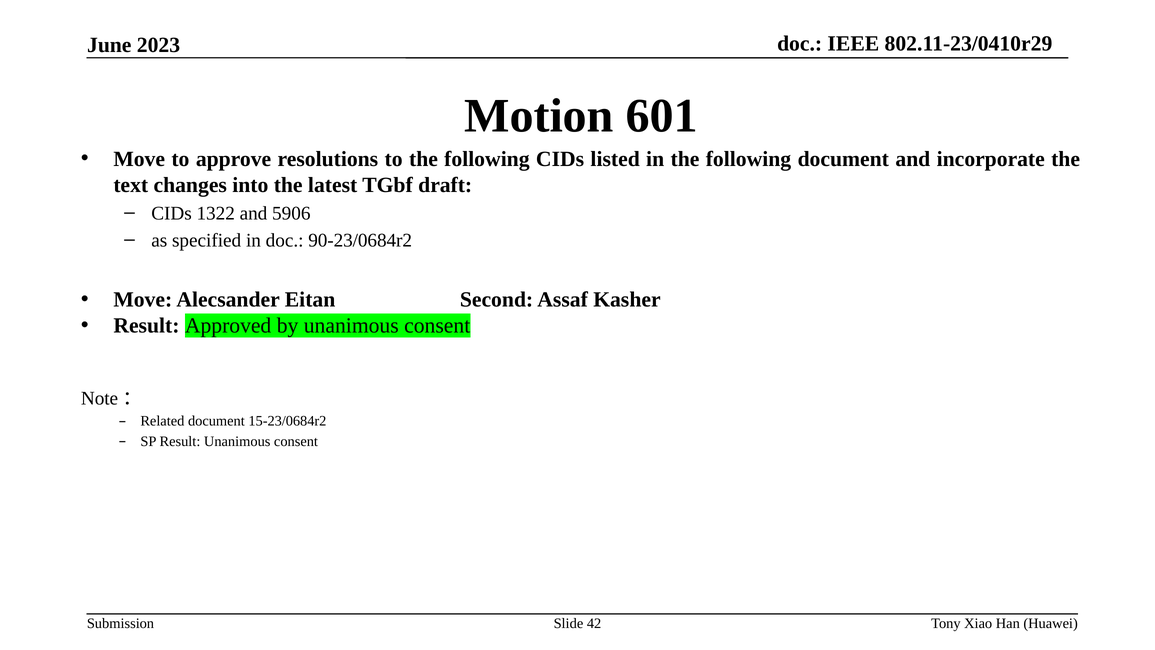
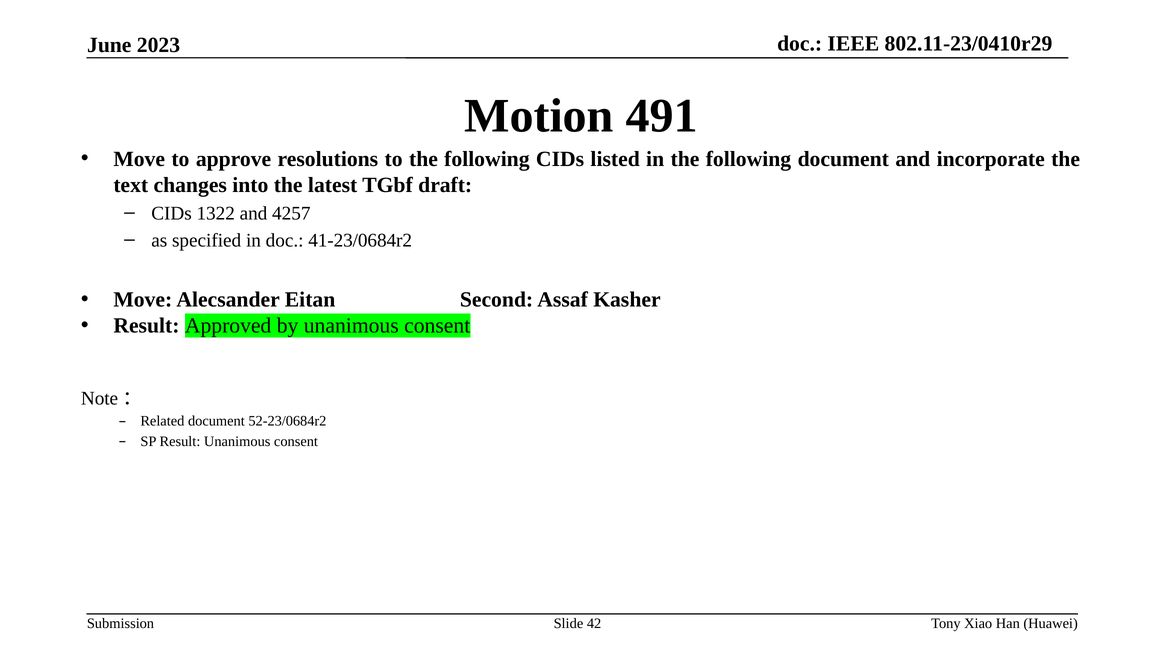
601: 601 -> 491
5906: 5906 -> 4257
90-23/0684r2: 90-23/0684r2 -> 41-23/0684r2
15-23/0684r2: 15-23/0684r2 -> 52-23/0684r2
